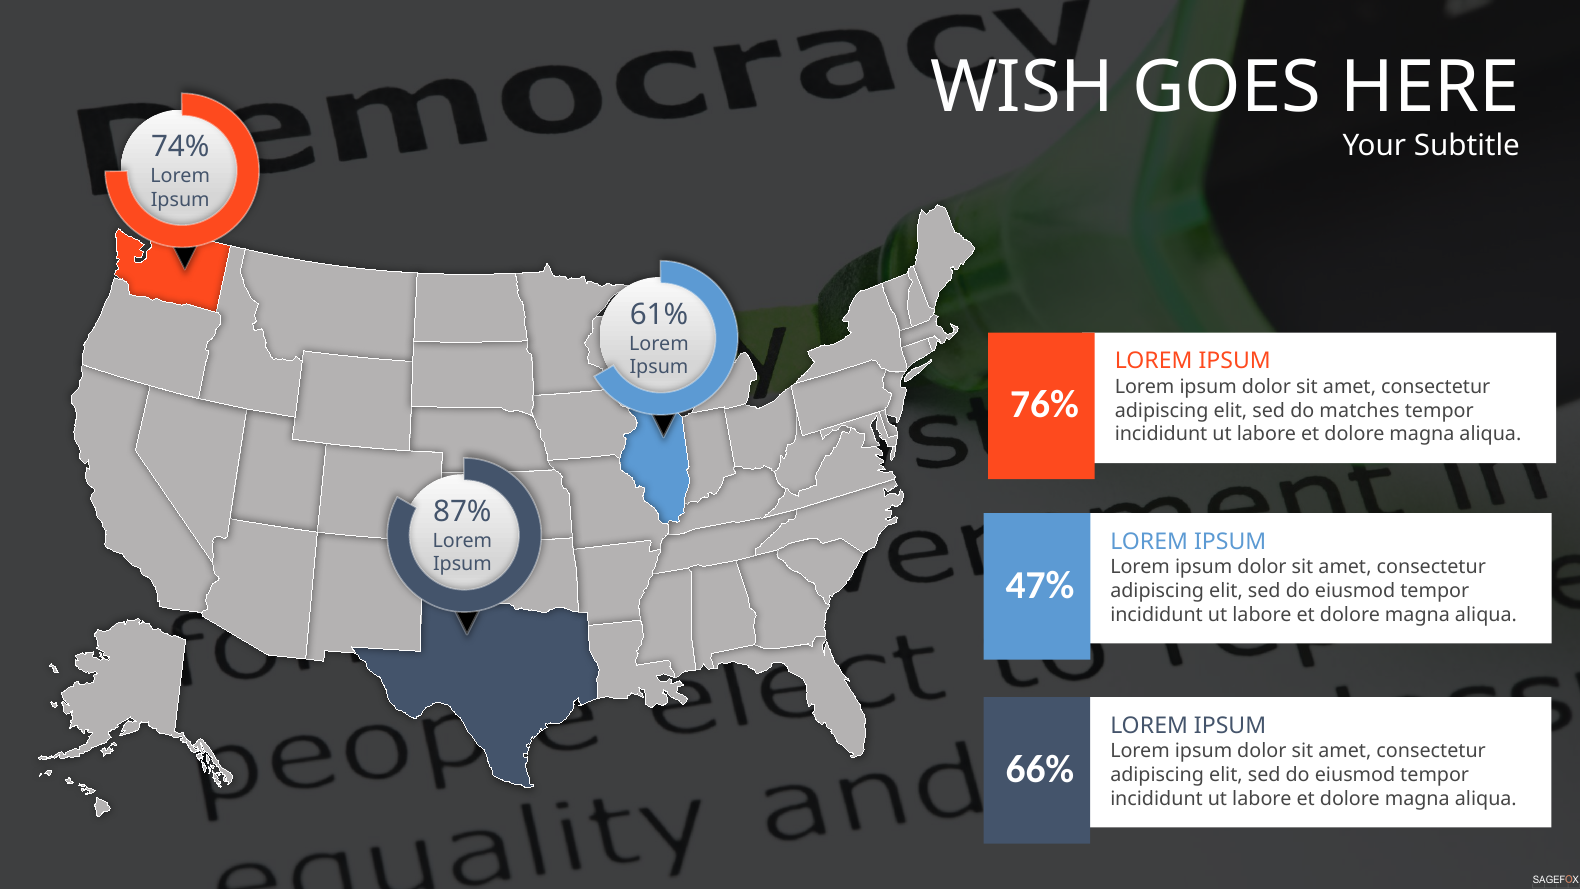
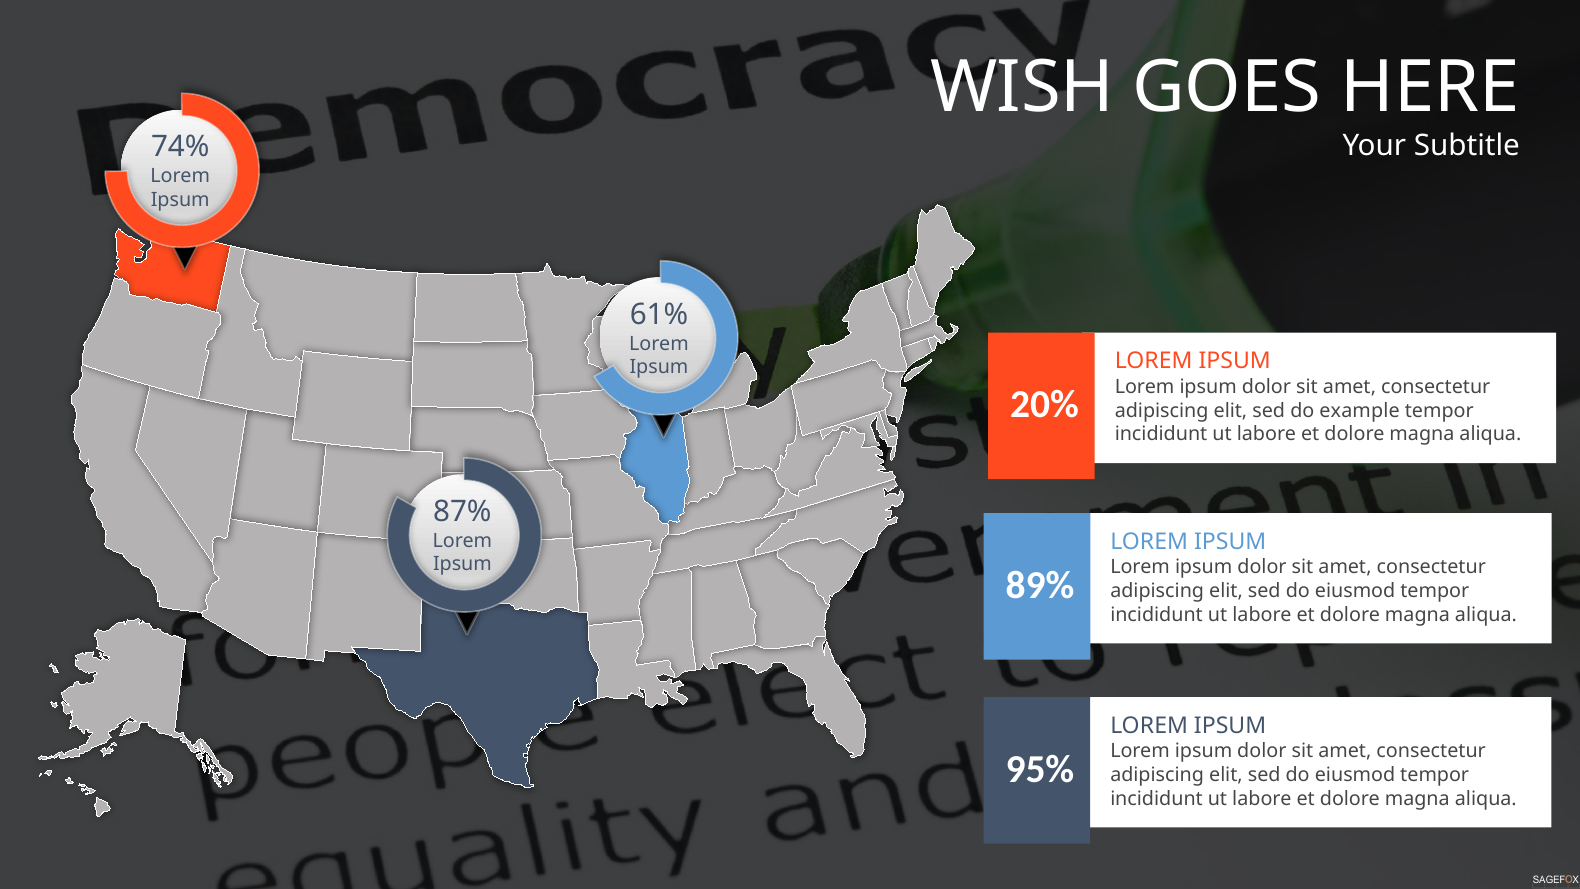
76%: 76% -> 20%
matches: matches -> example
47%: 47% -> 89%
66%: 66% -> 95%
